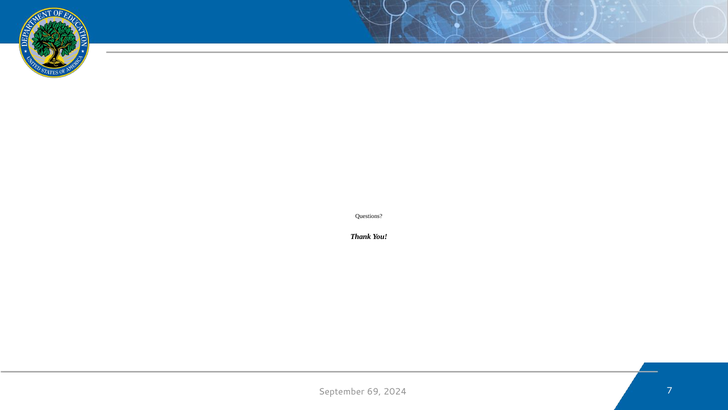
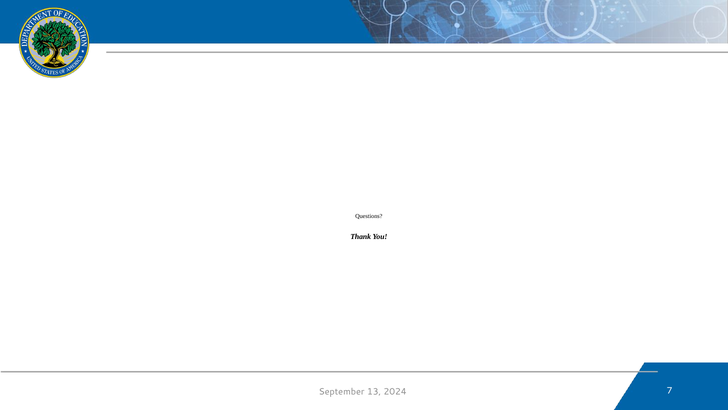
69: 69 -> 13
